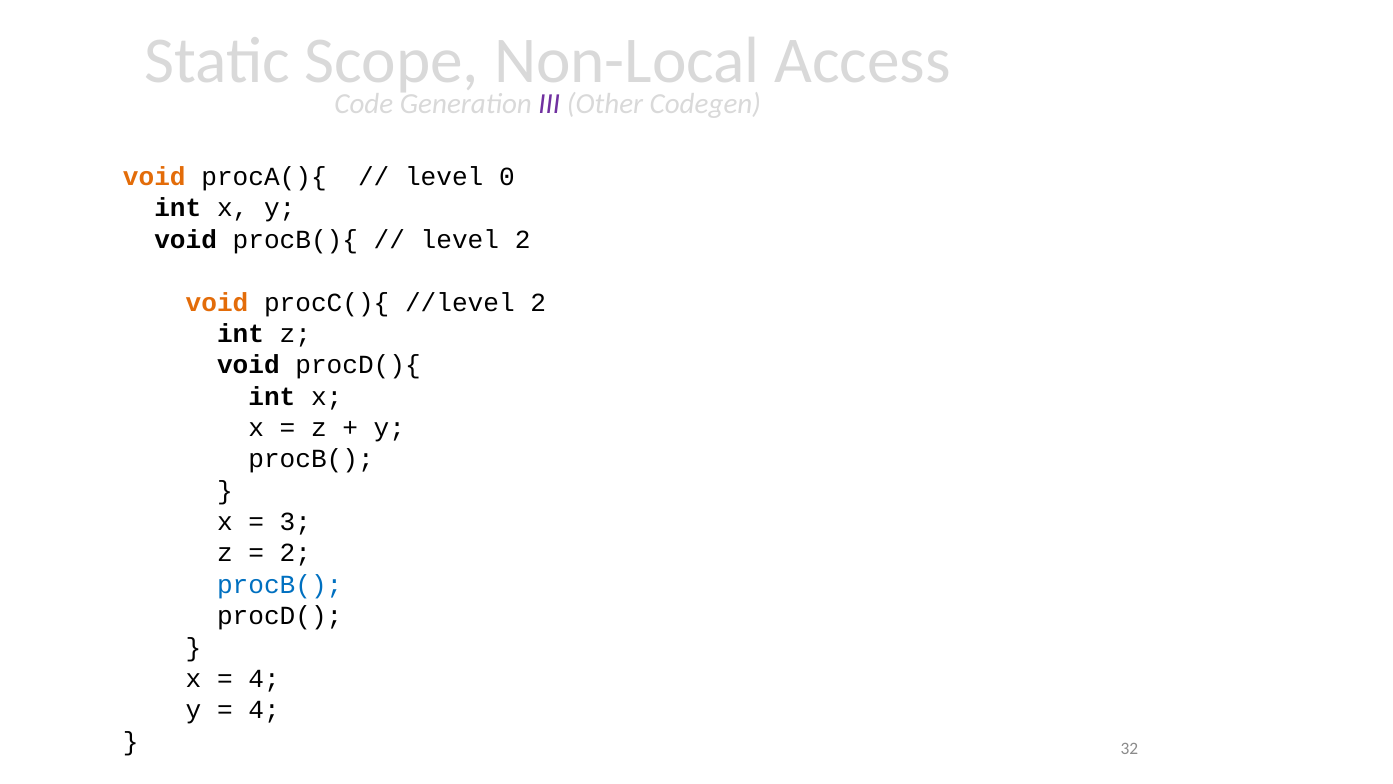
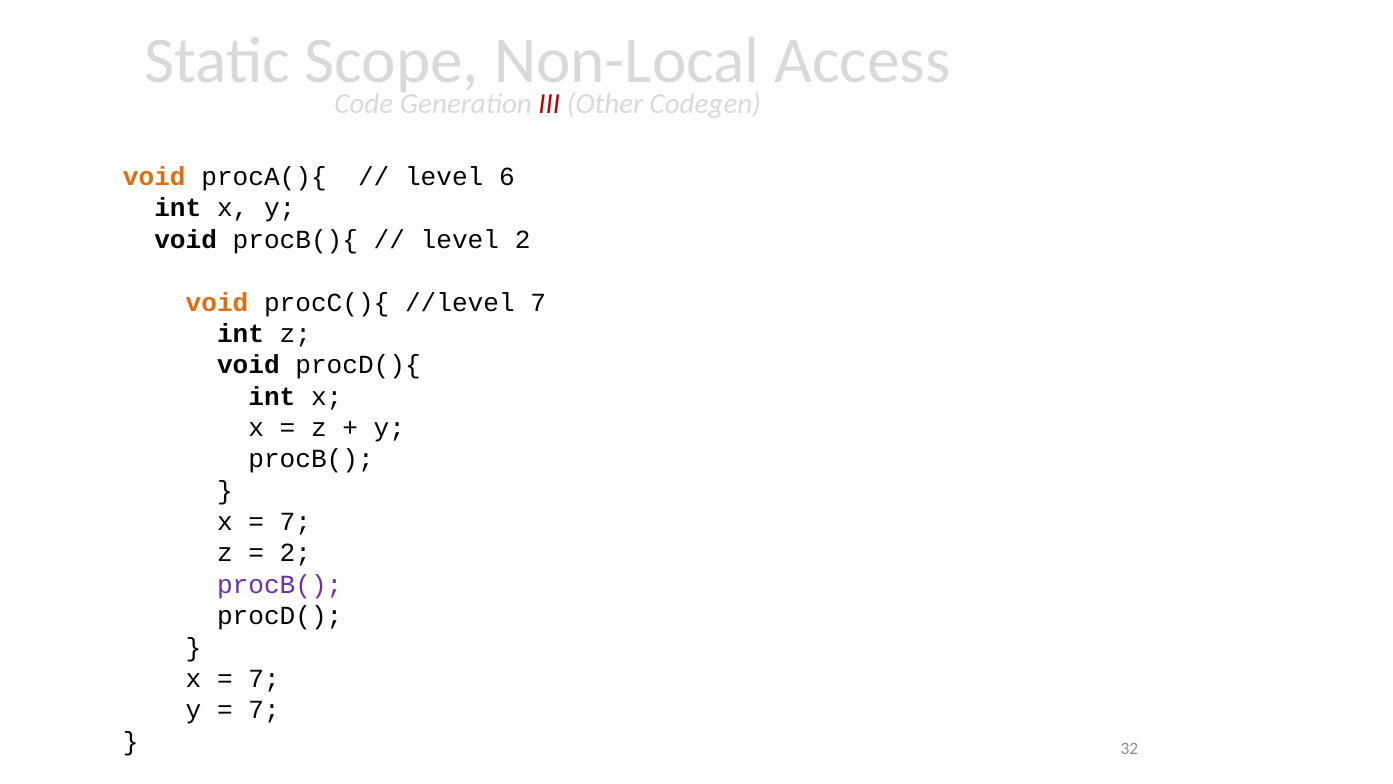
III colour: purple -> red
0: 0 -> 6
//level 2: 2 -> 7
3 at (295, 522): 3 -> 7
procB( at (280, 584) colour: blue -> purple
4 at (264, 678): 4 -> 7
4 at (264, 710): 4 -> 7
